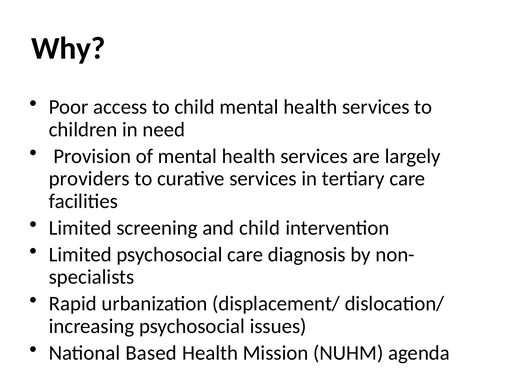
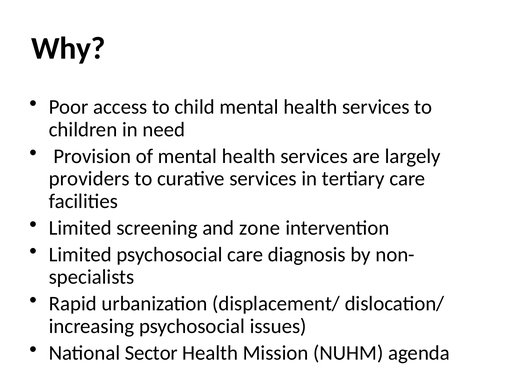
and child: child -> zone
Based: Based -> Sector
